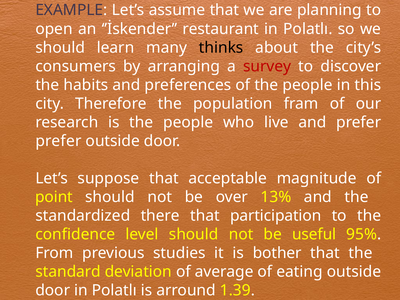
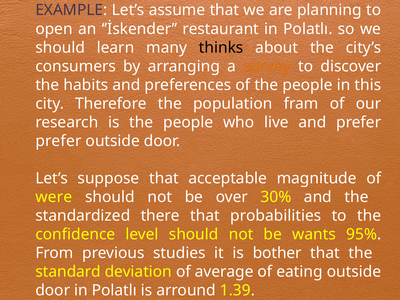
survey colour: red -> orange
point: point -> were
13%: 13% -> 30%
participation: participation -> probabilities
useful: useful -> wants
